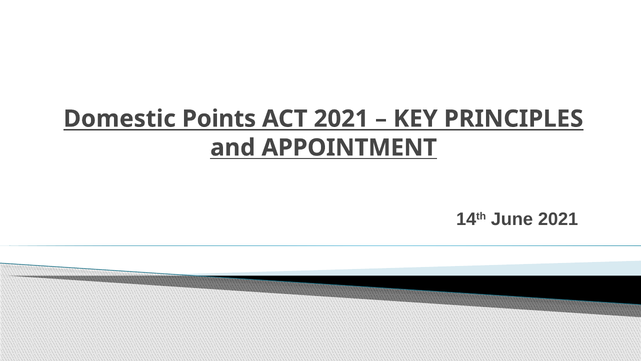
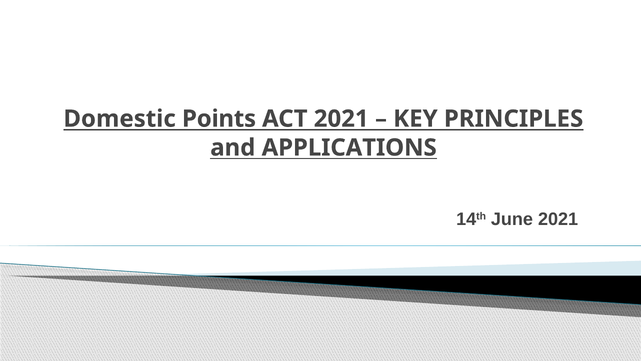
APPOINTMENT: APPOINTMENT -> APPLICATIONS
